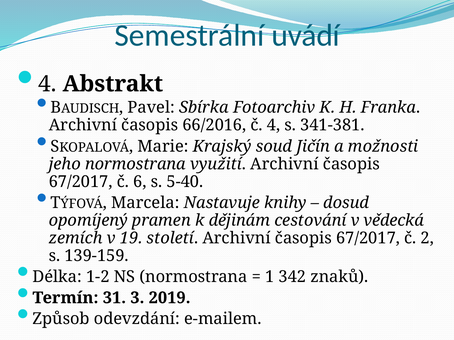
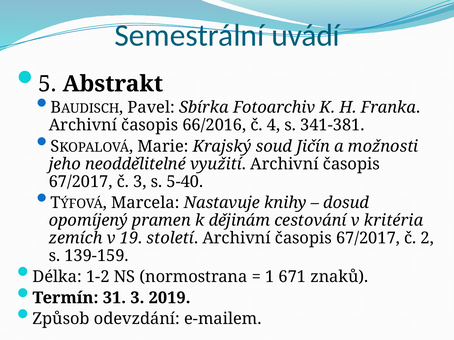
4 at (47, 84): 4 -> 5
jeho normostrana: normostrana -> neoddělitelné
č 6: 6 -> 3
vědecká: vědecká -> kritéria
342: 342 -> 671
